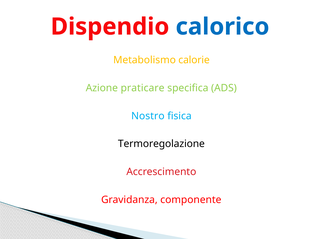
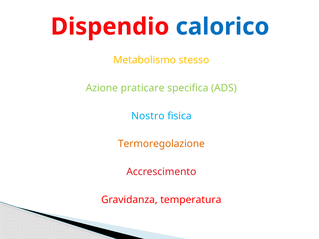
calorie: calorie -> stesso
Termoregolazione colour: black -> orange
componente: componente -> temperatura
